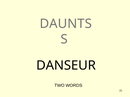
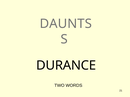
DANSEUR: DANSEUR -> DURANCE
